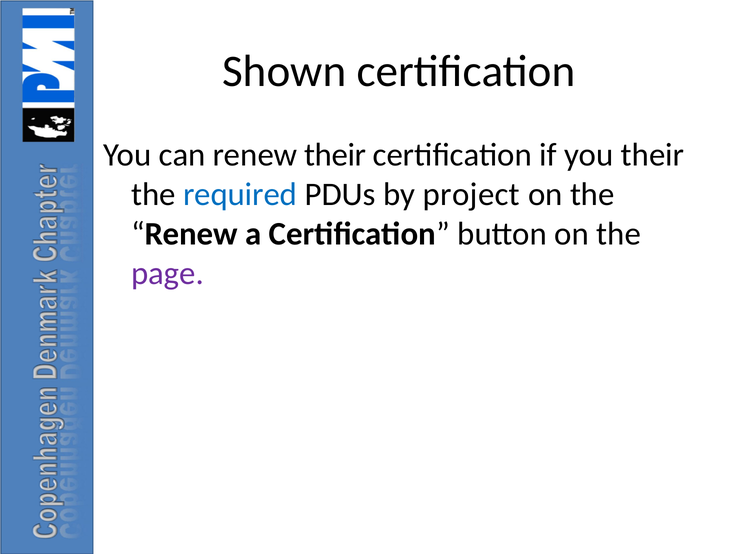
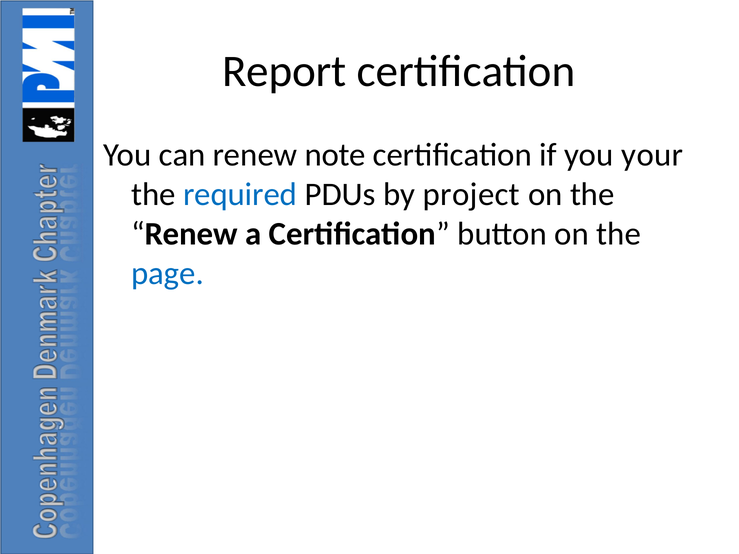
Shown: Shown -> Report
renew their: their -> note
you their: their -> your
page colour: purple -> blue
